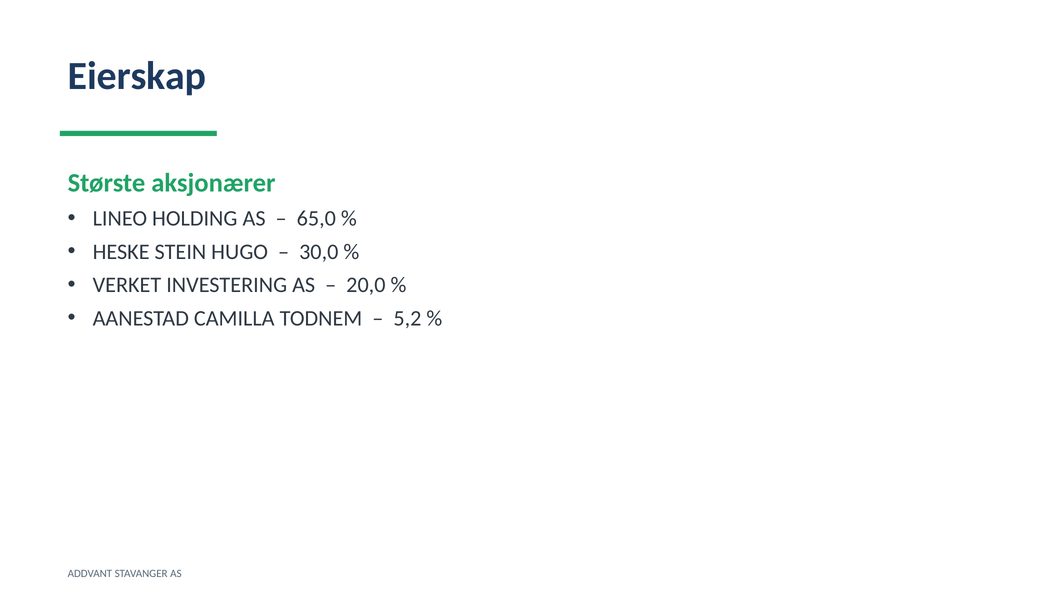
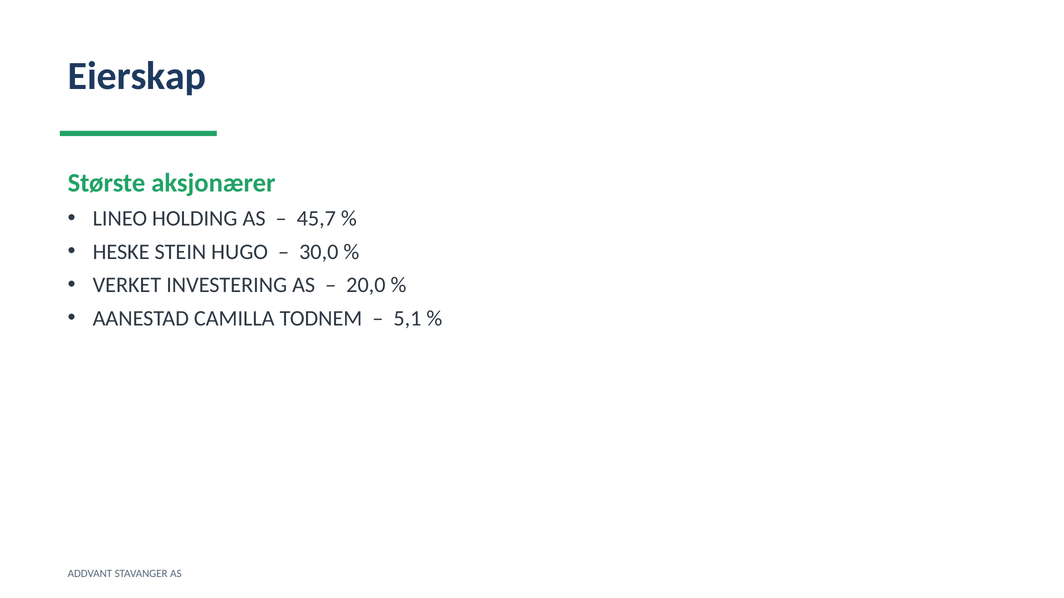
65,0: 65,0 -> 45,7
5,2: 5,2 -> 5,1
